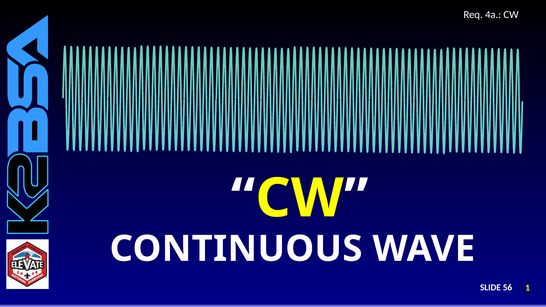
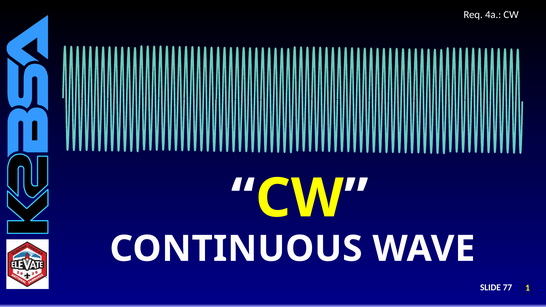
56: 56 -> 77
